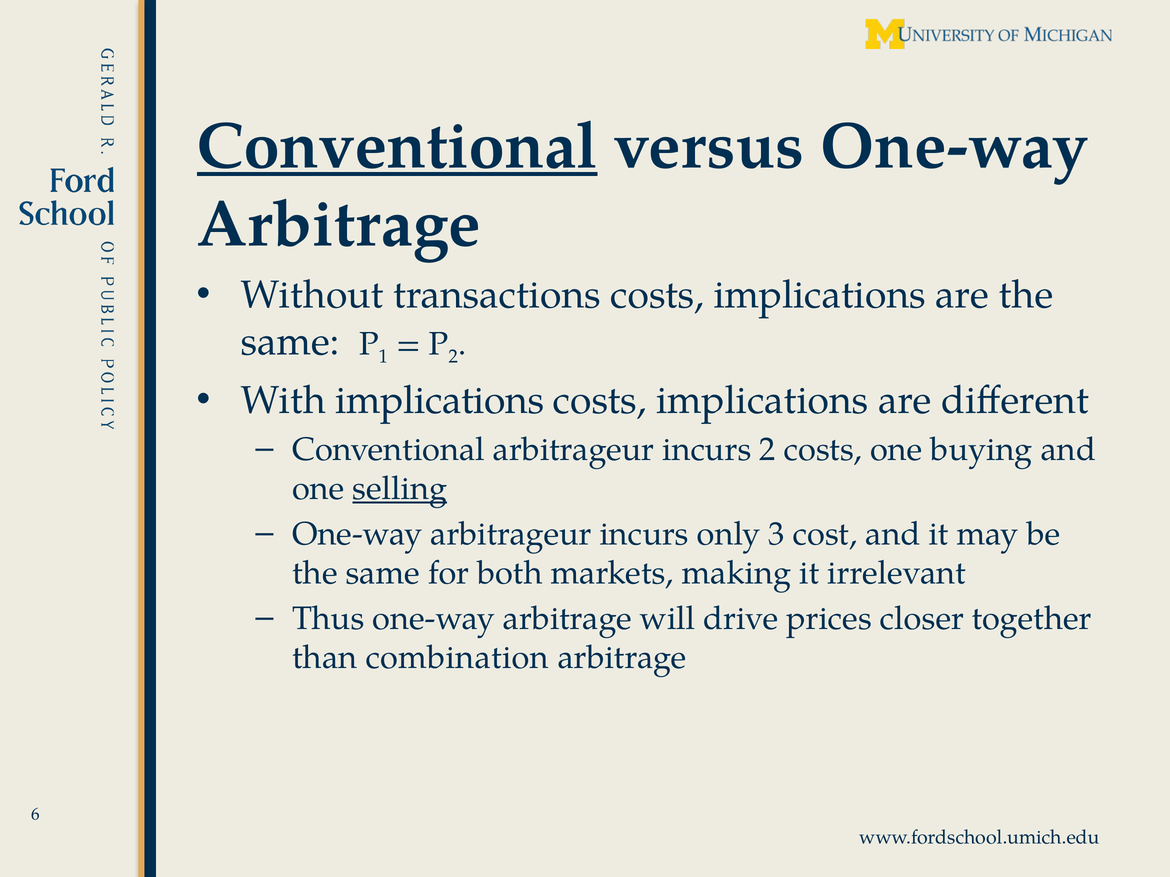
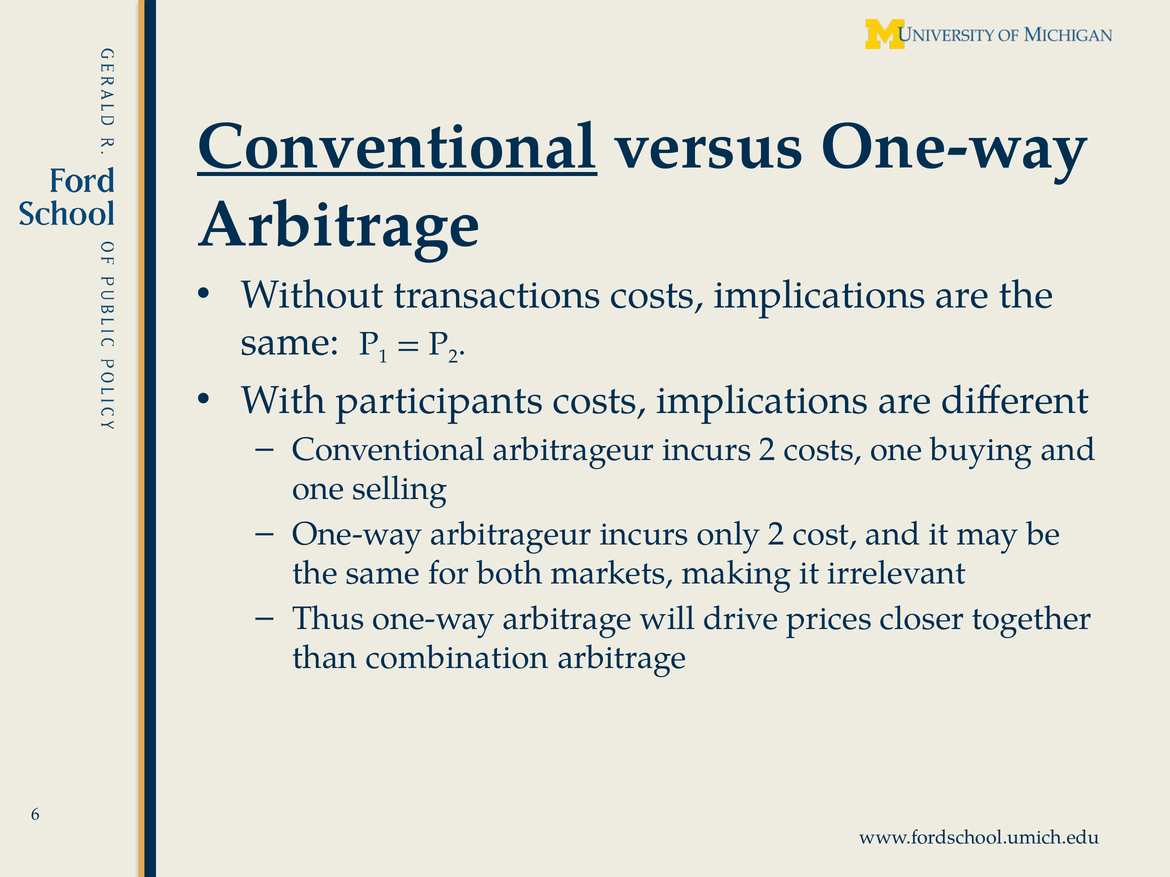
With implications: implications -> participants
selling underline: present -> none
only 3: 3 -> 2
